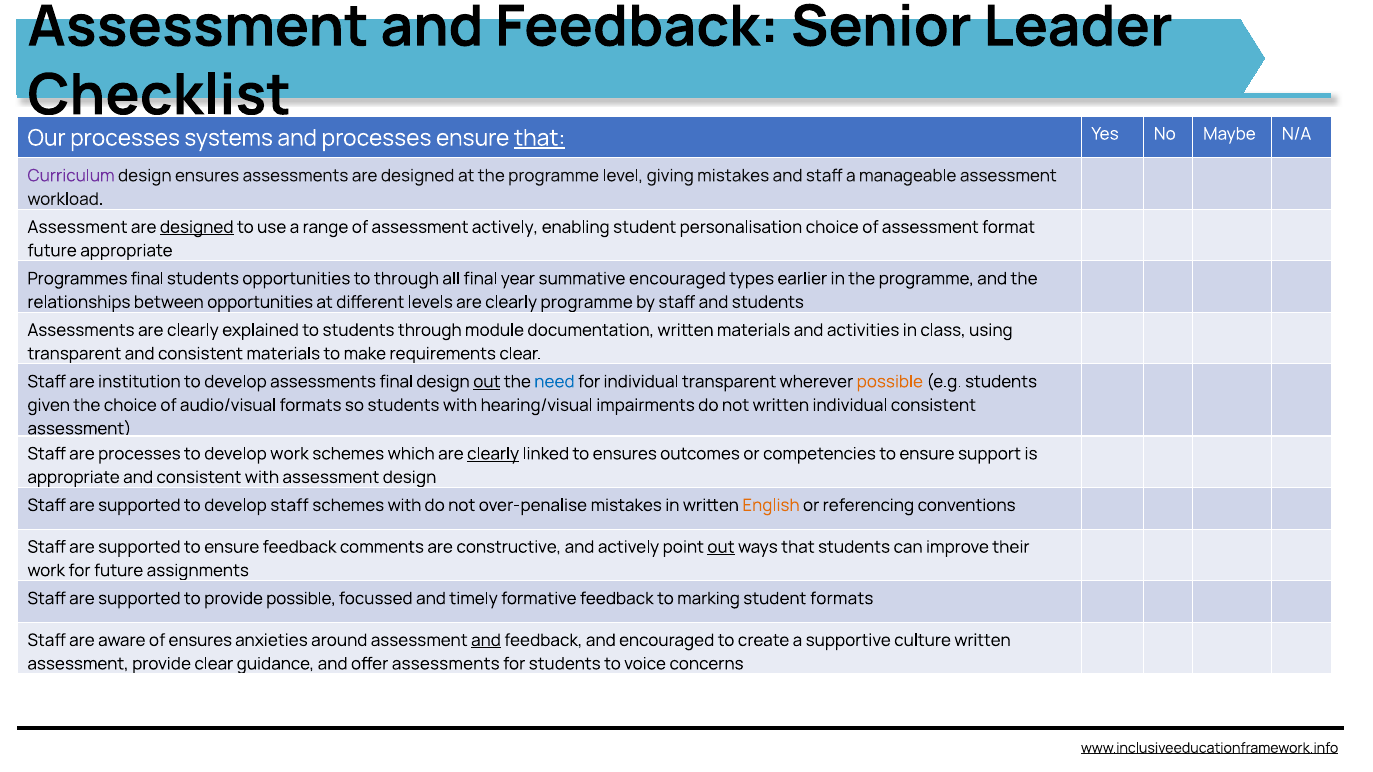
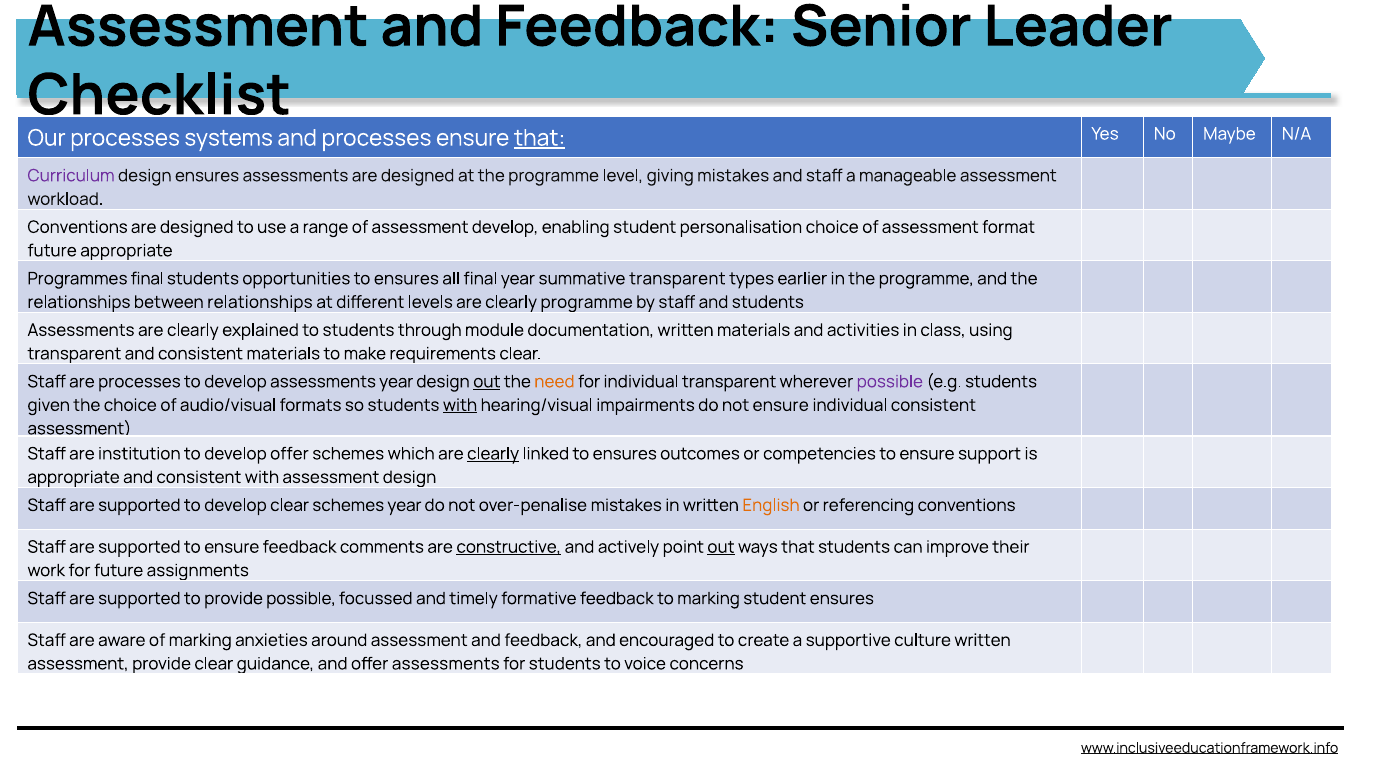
Assessment at (77, 227): Assessment -> Conventions
designed at (197, 227) underline: present -> none
assessment actively: actively -> develop
opportunities to through: through -> ensures
summative encouraged: encouraged -> transparent
between opportunities: opportunities -> relationships
are institution: institution -> processes
assessments final: final -> year
need colour: blue -> orange
possible at (890, 382) colour: orange -> purple
with at (460, 405) underline: none -> present
not written: written -> ensure
are processes: processes -> institution
develop work: work -> offer
develop staff: staff -> clear
schemes with: with -> year
constructive underline: none -> present
student formats: formats -> ensures
of ensures: ensures -> marking
and at (486, 641) underline: present -> none
